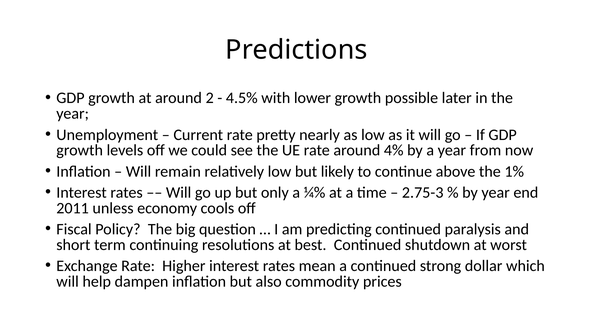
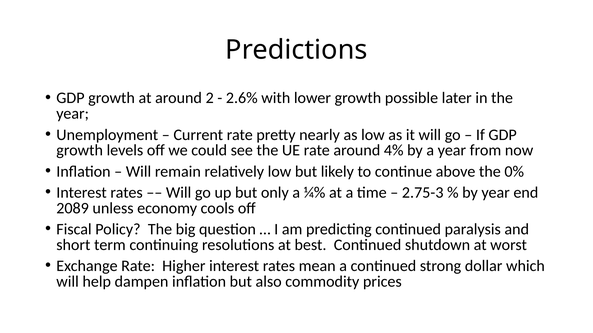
4.5%: 4.5% -> 2.6%
1%: 1% -> 0%
2011: 2011 -> 2089
